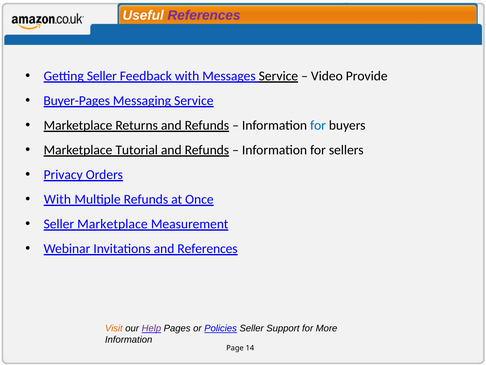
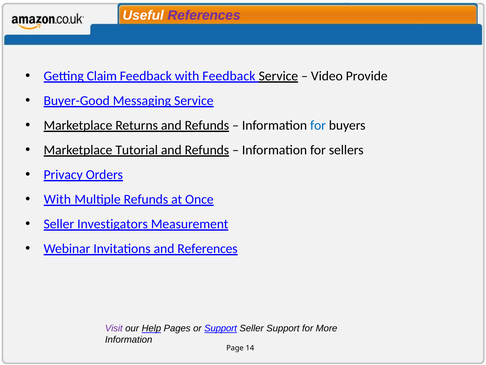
Getting Seller: Seller -> Claim
with Messages: Messages -> Feedback
Buyer-Pages: Buyer-Pages -> Buyer-Good
Seller Marketplace: Marketplace -> Investigators
Visit colour: orange -> purple
Help colour: purple -> black
or Policies: Policies -> Support
